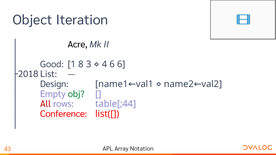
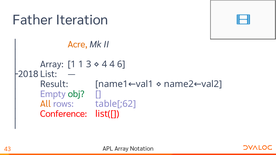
Object: Object -> Father
Acre colour: black -> orange
Good at (52, 64): Good -> Array
1 8: 8 -> 1
4 6: 6 -> 4
Design: Design -> Result
All colour: red -> orange
table[;44: table[;44 -> table[;62
